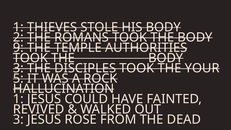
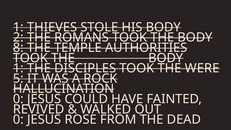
9: 9 -> 8
3 at (18, 68): 3 -> 1
YOUR: YOUR -> WERE
1 at (18, 99): 1 -> 0
3 at (18, 120): 3 -> 0
